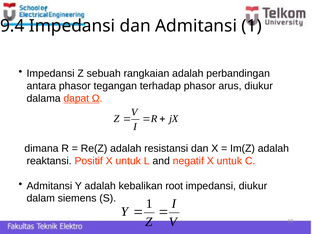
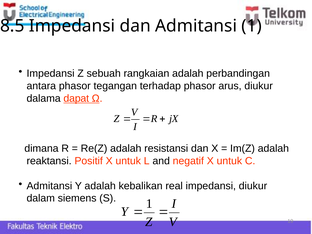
9.4: 9.4 -> 8.5
root: root -> real
